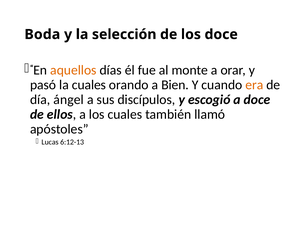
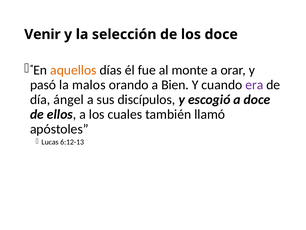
Boda: Boda -> Venir
la cuales: cuales -> malos
era colour: orange -> purple
